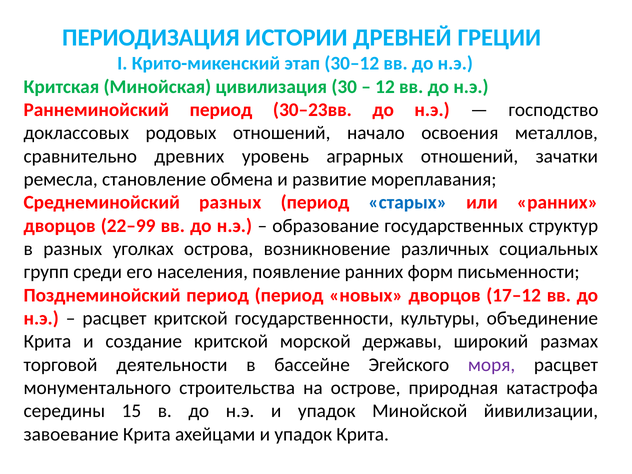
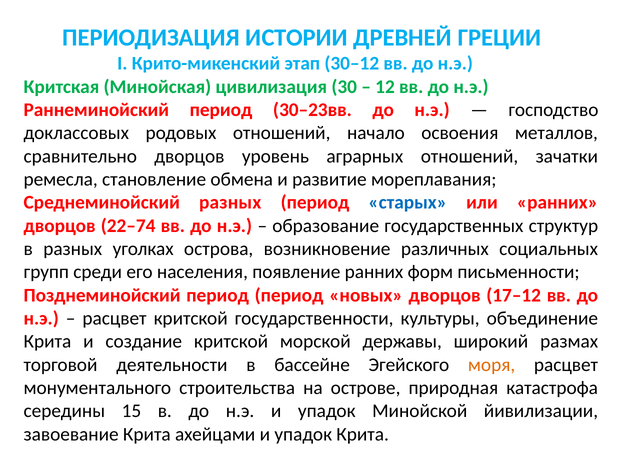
сравнительно древних: древних -> дворцов
22–99: 22–99 -> 22–74
моря colour: purple -> orange
